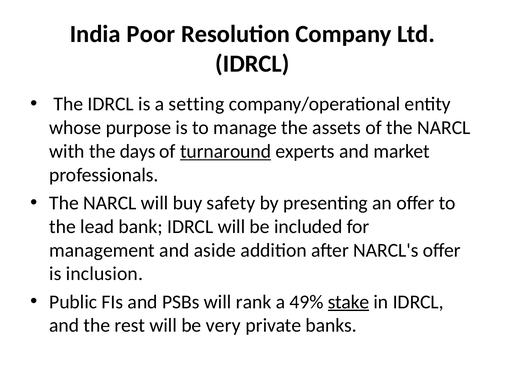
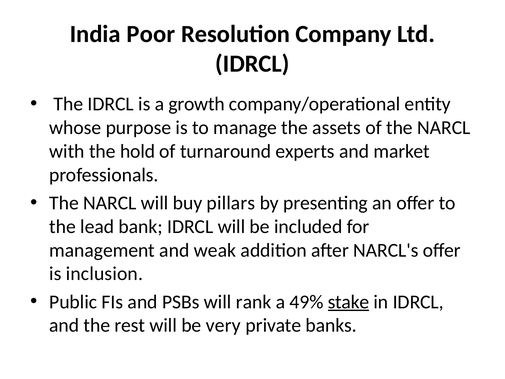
setting: setting -> growth
days: days -> hold
turnaround underline: present -> none
safety: safety -> pillars
aside: aside -> weak
